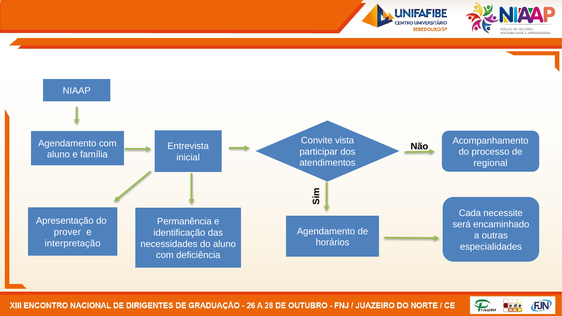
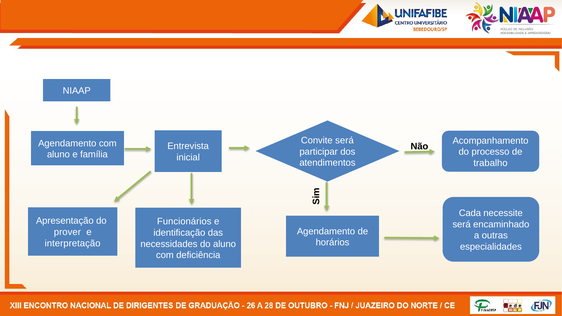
Convite vista: vista -> será
regional: regional -> trabalho
Permanência: Permanência -> Funcionários
